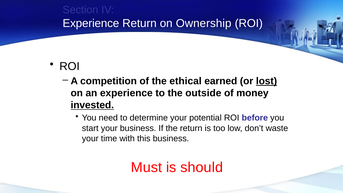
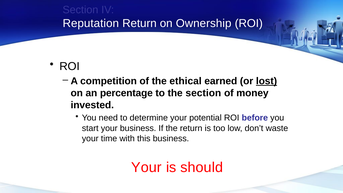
Experience at (91, 23): Experience -> Reputation
an experience: experience -> percentage
the outside: outside -> section
invested underline: present -> none
Must at (146, 167): Must -> Your
